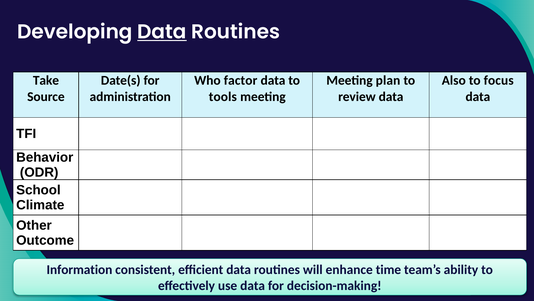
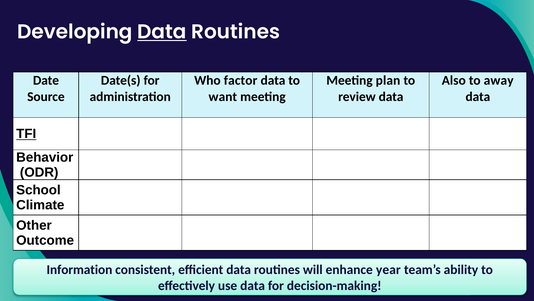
Take: Take -> Date
focus: focus -> away
tools: tools -> want
TFI underline: none -> present
time: time -> year
